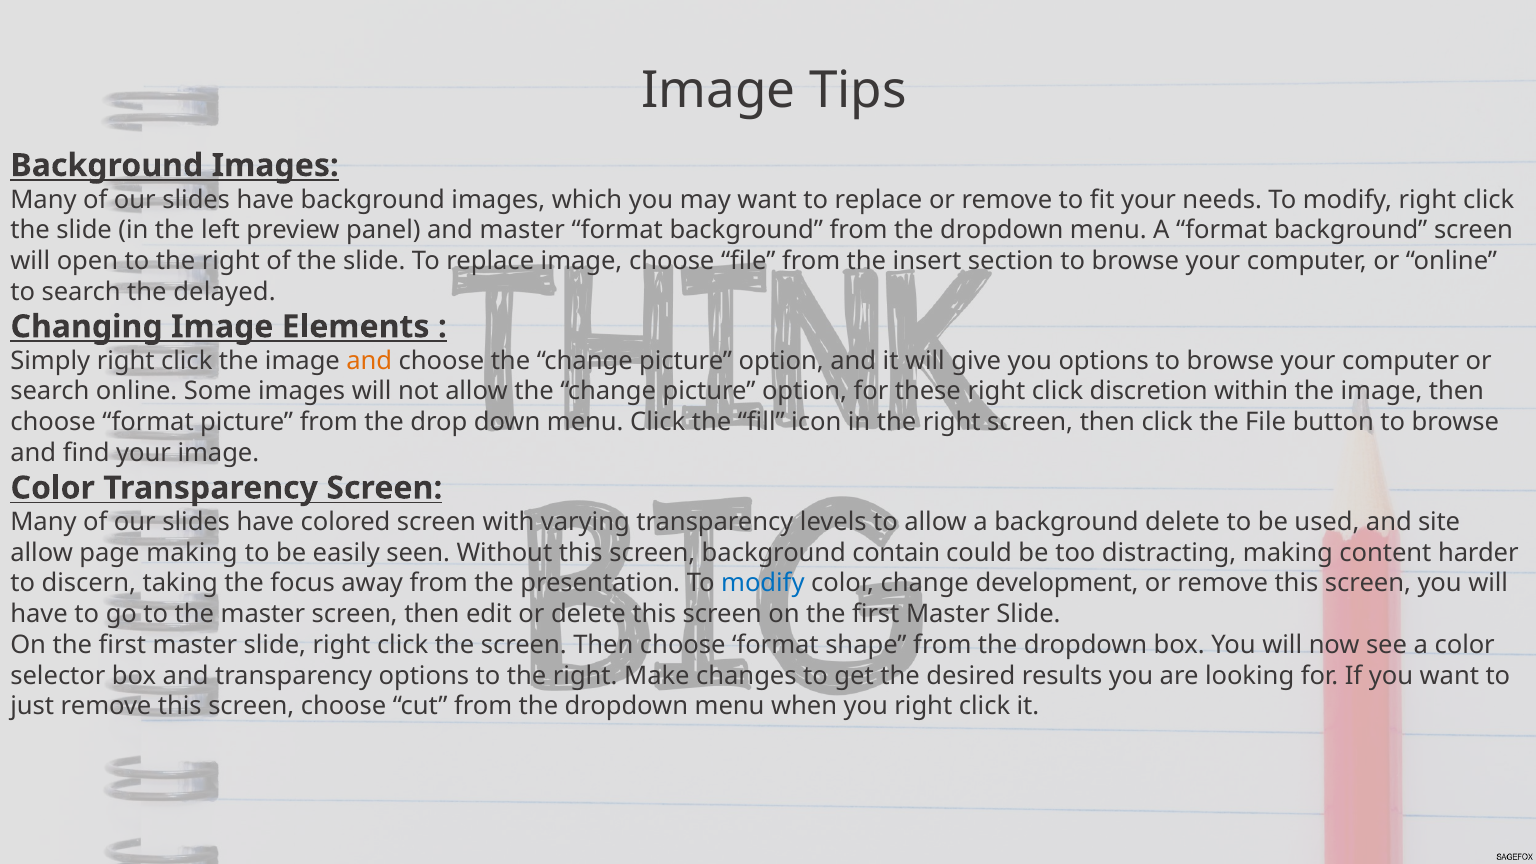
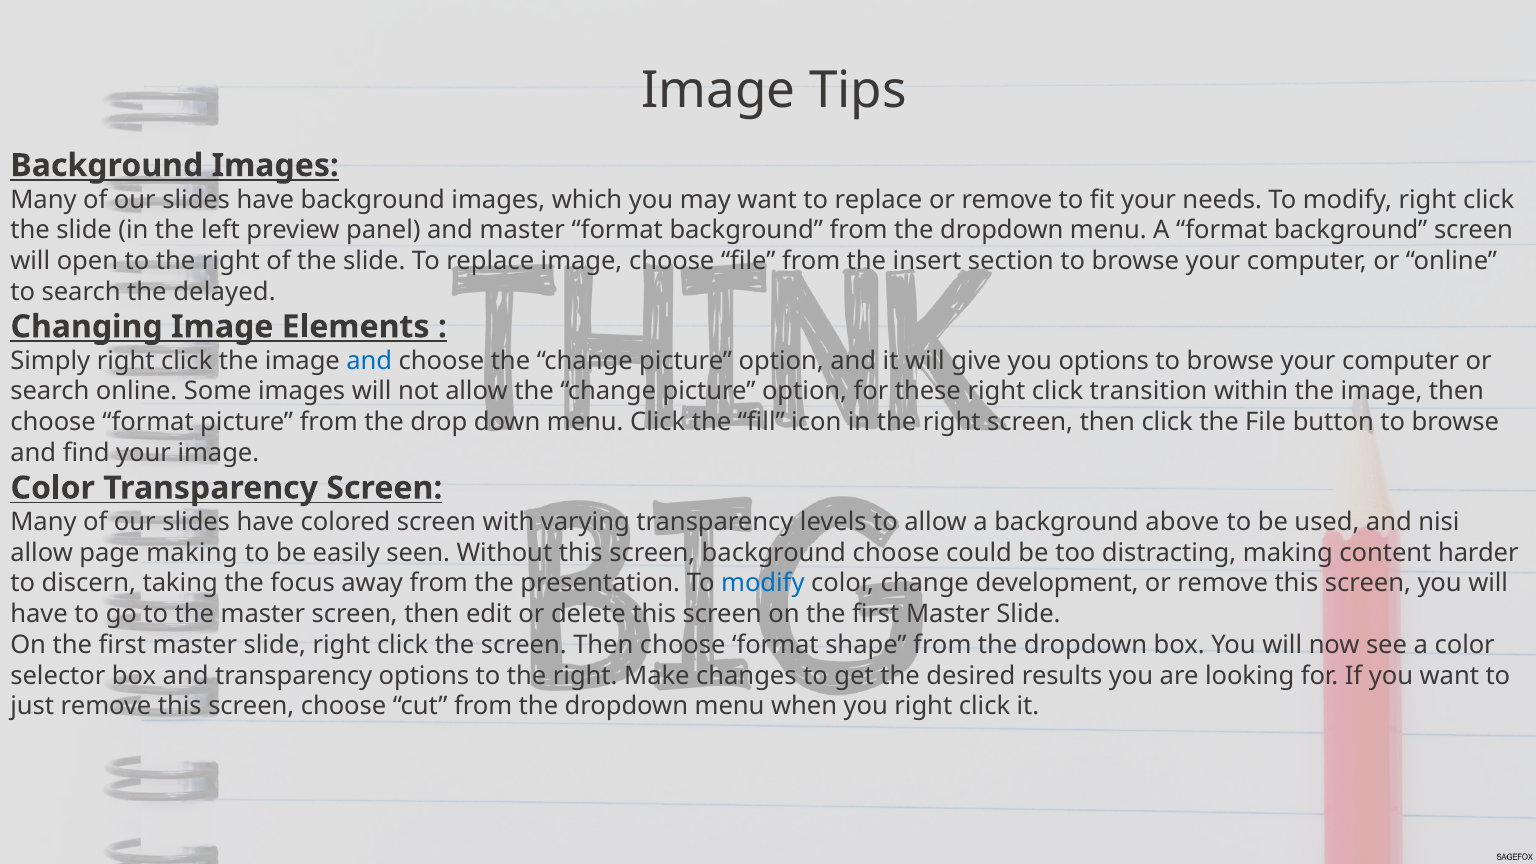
and at (369, 361) colour: orange -> blue
discretion: discretion -> transition
background delete: delete -> above
site: site -> nisi
background contain: contain -> choose
